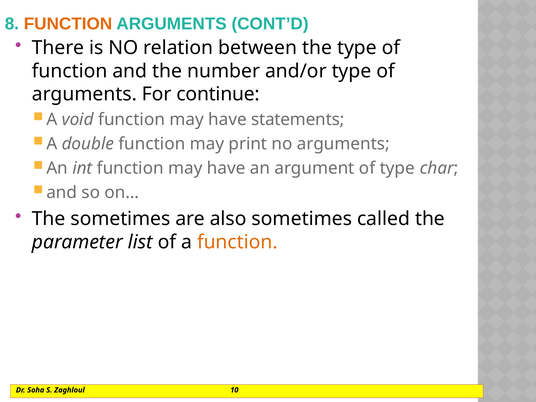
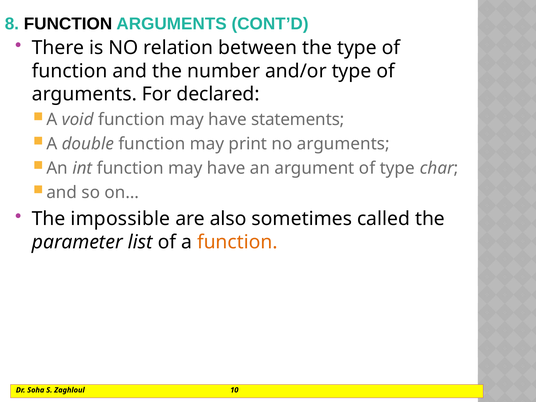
FUNCTION at (68, 24) colour: orange -> black
continue: continue -> declared
The sometimes: sometimes -> impossible
